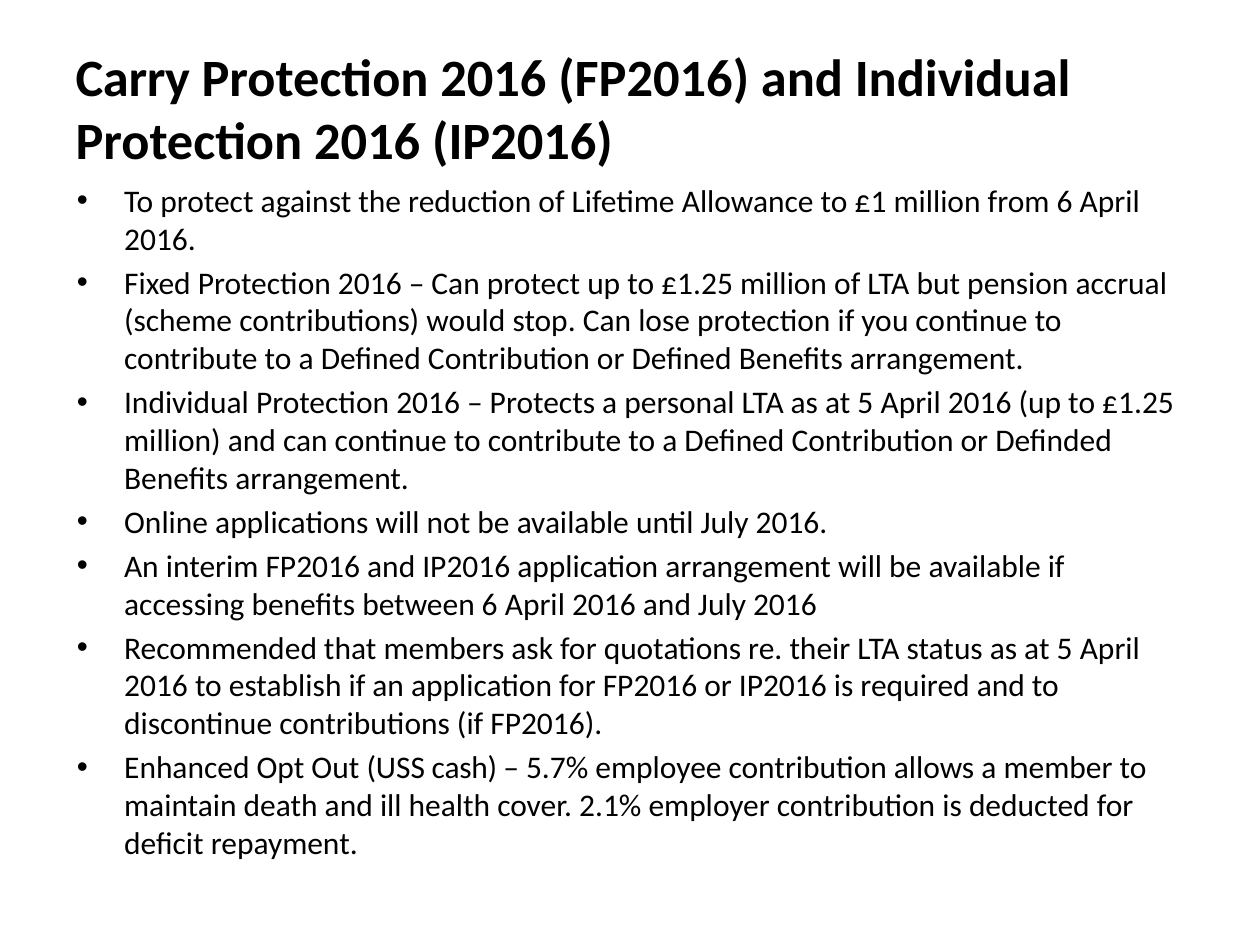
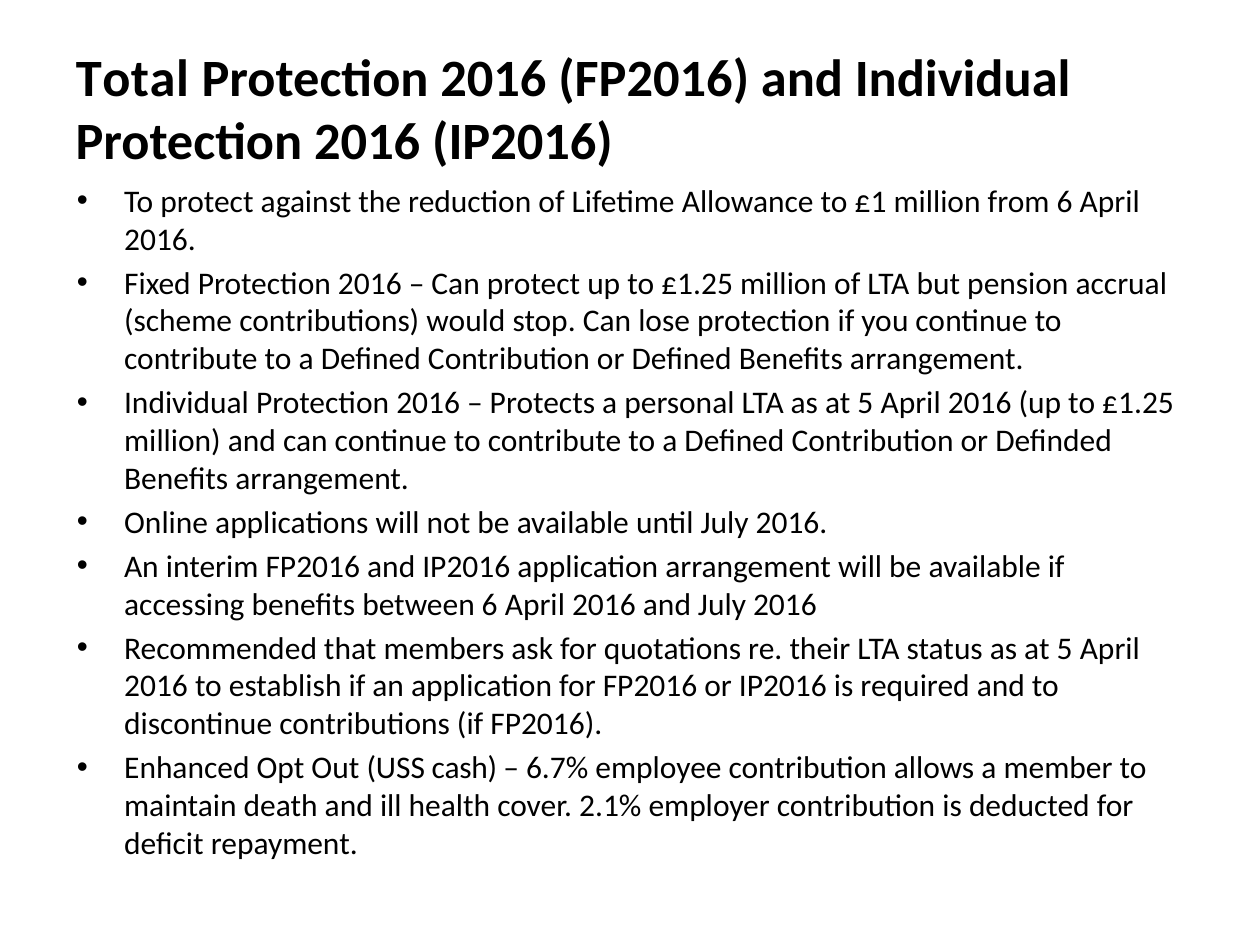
Carry: Carry -> Total
5.7%: 5.7% -> 6.7%
